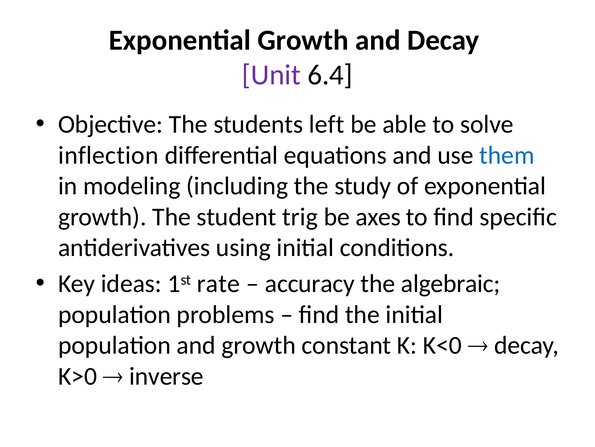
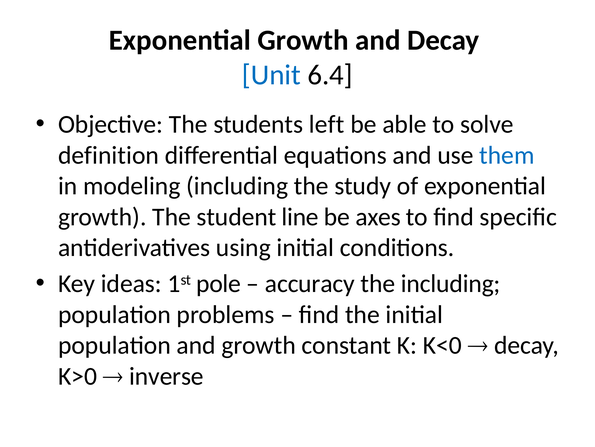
Unit colour: purple -> blue
inflection: inflection -> definition
trig: trig -> line
rate: rate -> pole
the algebraic: algebraic -> including
